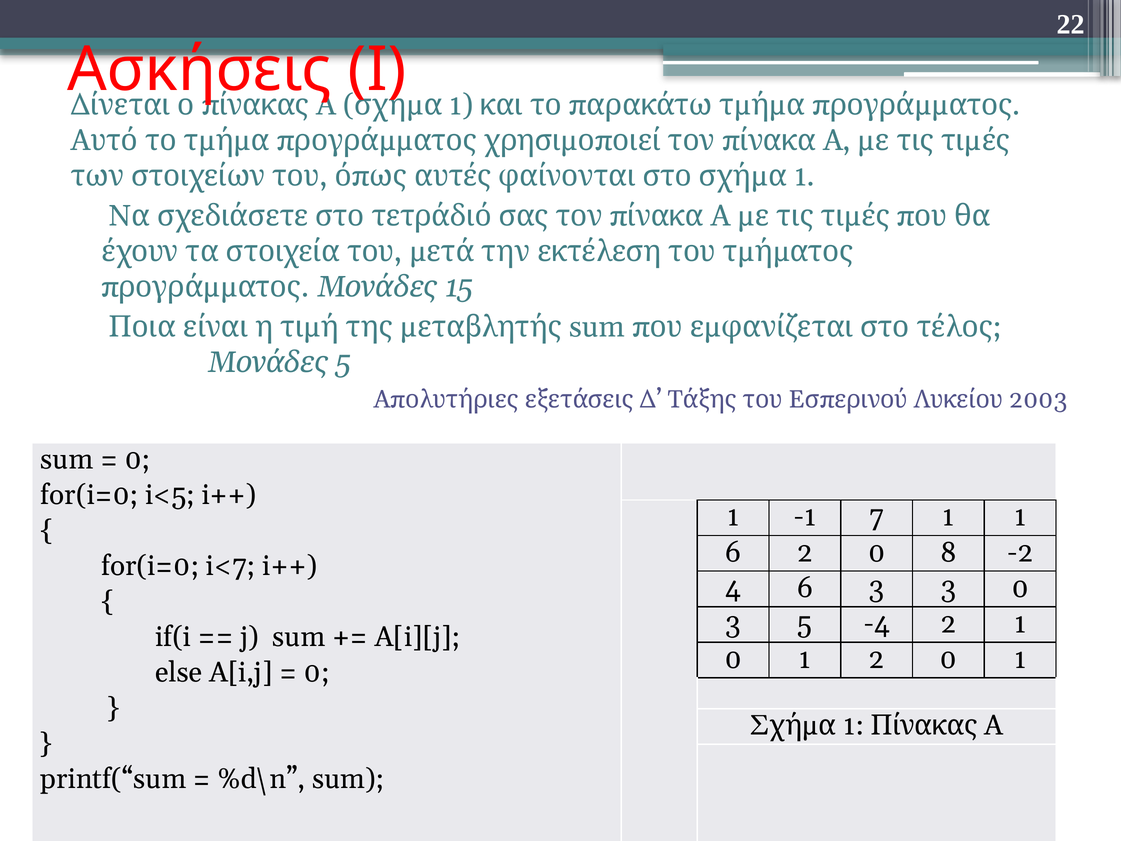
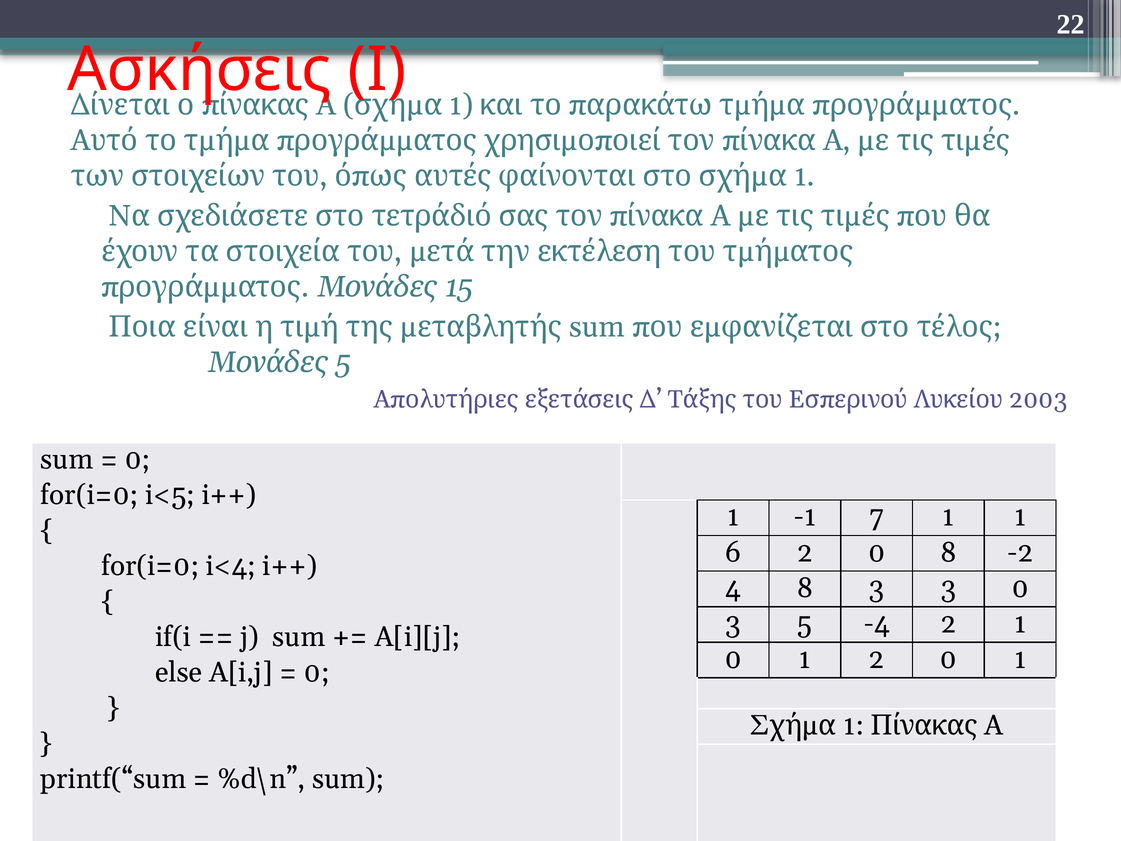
i<7: i<7 -> i<4
4 6: 6 -> 8
